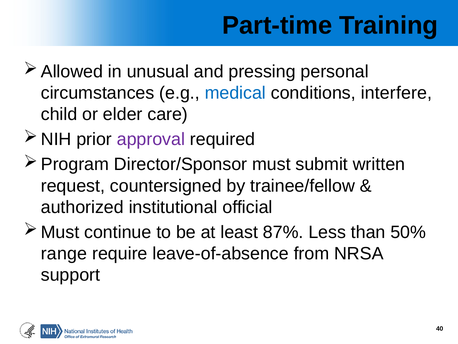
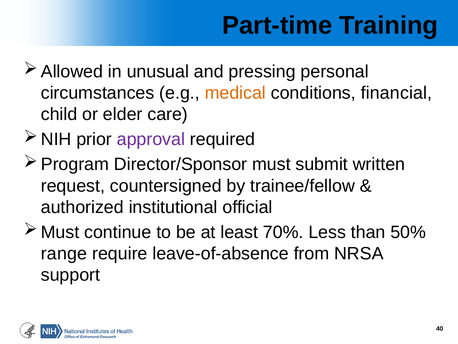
medical colour: blue -> orange
interfere: interfere -> financial
87%: 87% -> 70%
